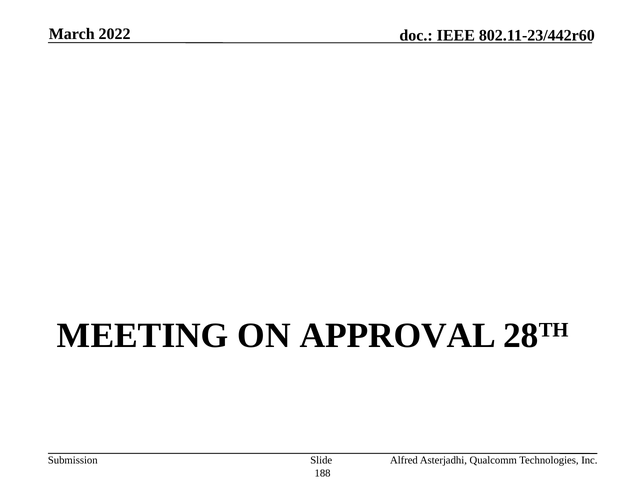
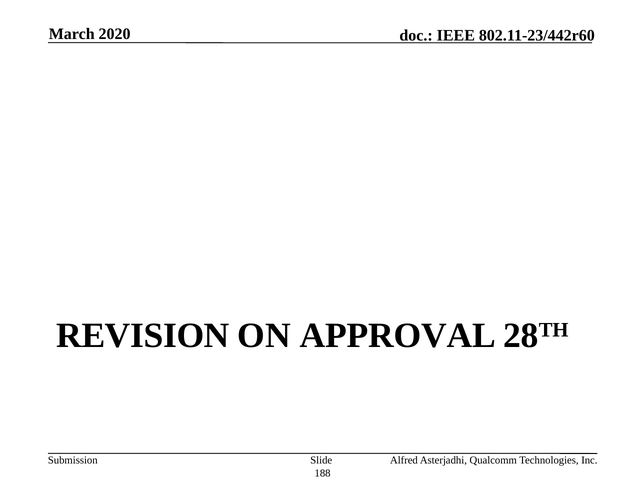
2022: 2022 -> 2020
MEETING: MEETING -> REVISION
